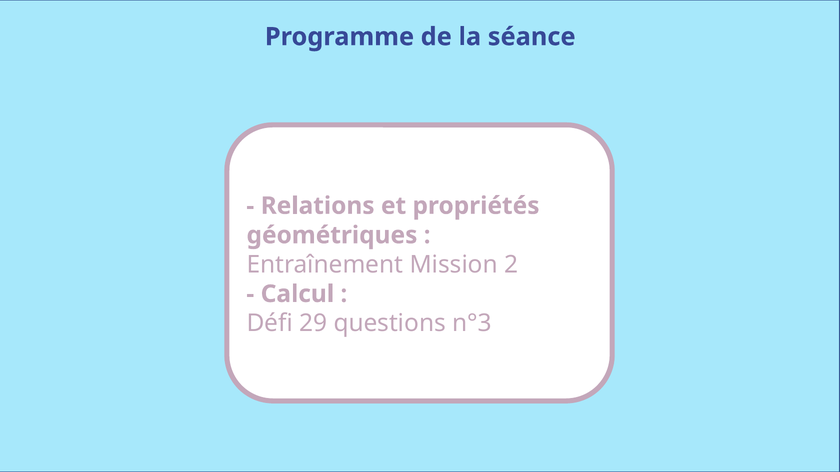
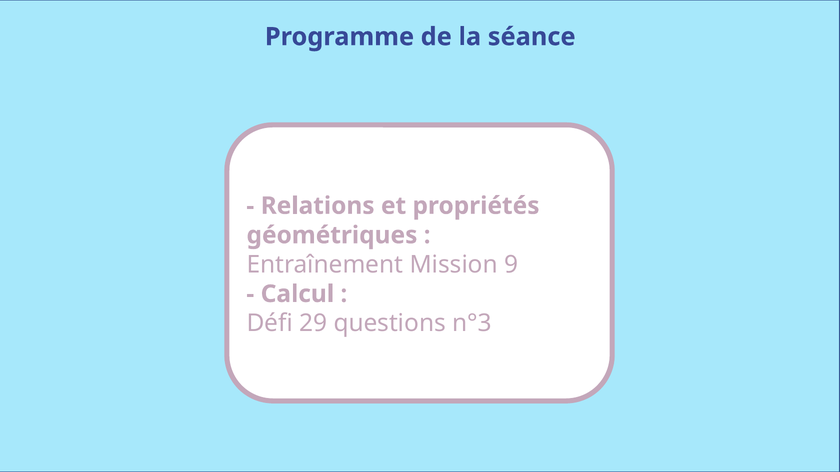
2: 2 -> 9
